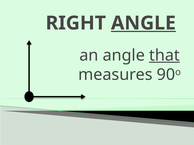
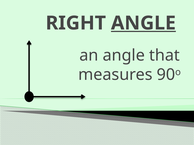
that underline: present -> none
